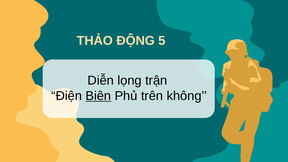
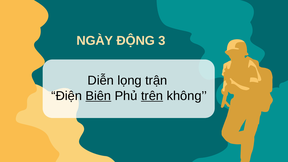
THẢO: THẢO -> NGÀY
5: 5 -> 3
trên underline: none -> present
